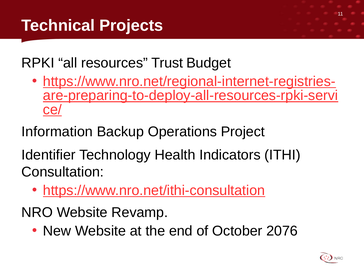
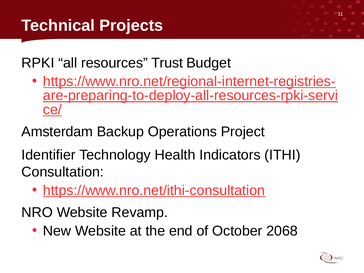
Information: Information -> Amsterdam
2076: 2076 -> 2068
